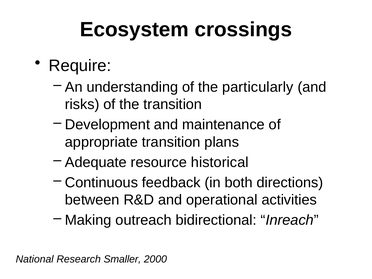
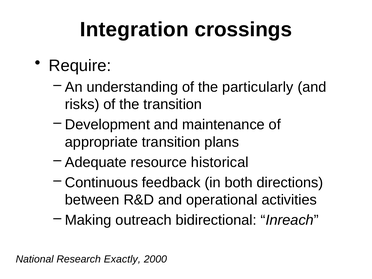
Ecosystem: Ecosystem -> Integration
Smaller: Smaller -> Exactly
